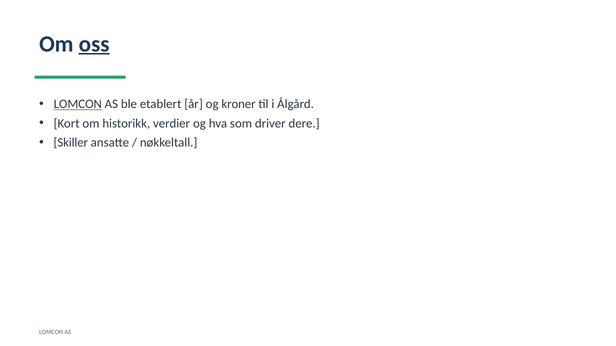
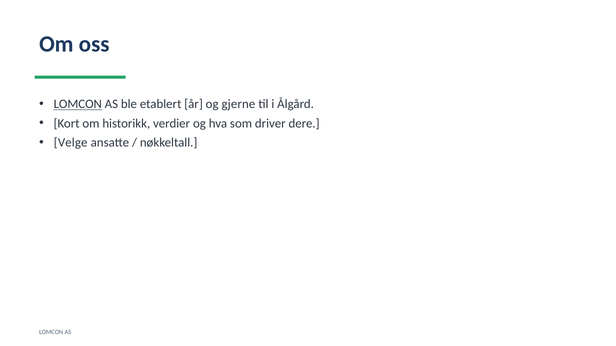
oss underline: present -> none
kroner: kroner -> gjerne
Skiller: Skiller -> Velge
